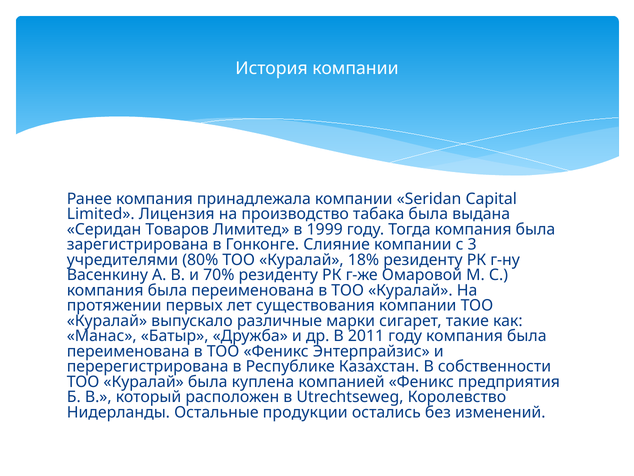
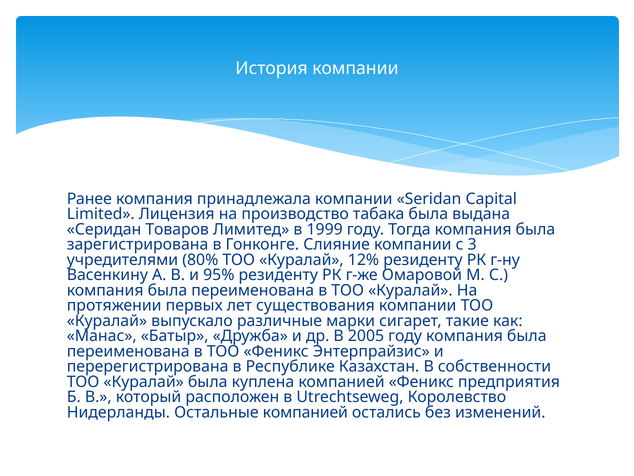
18%: 18% -> 12%
70%: 70% -> 95%
2011: 2011 -> 2005
Остальные продукции: продукции -> компанией
